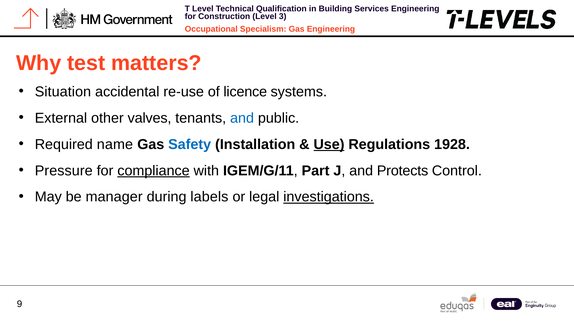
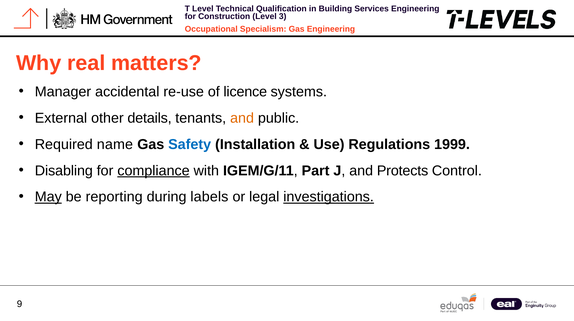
test: test -> real
Situation: Situation -> Manager
valves: valves -> details
and at (242, 118) colour: blue -> orange
Use underline: present -> none
1928: 1928 -> 1999
Pressure: Pressure -> Disabling
May underline: none -> present
manager: manager -> reporting
